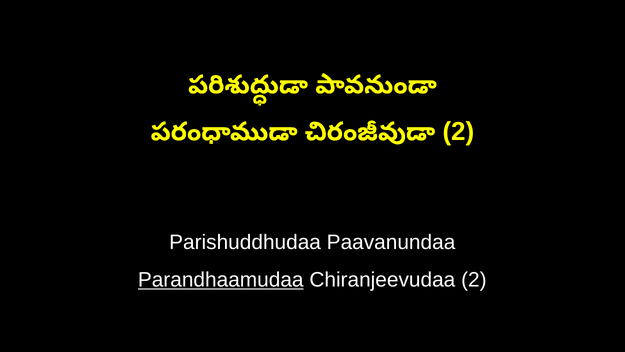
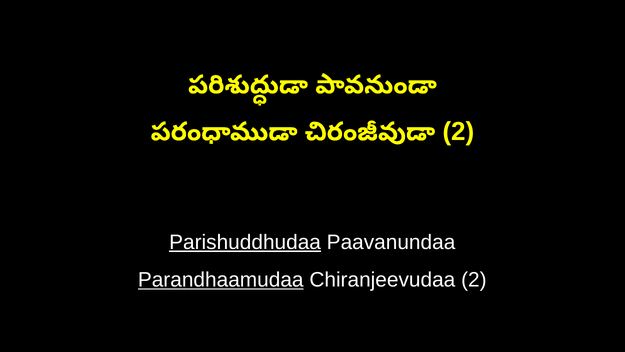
Parishuddhudaa underline: none -> present
